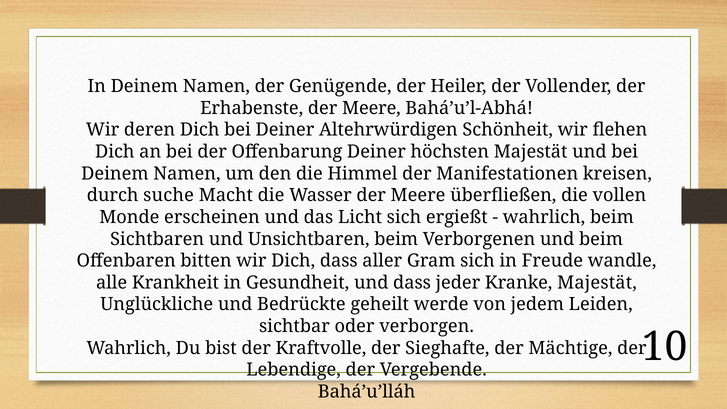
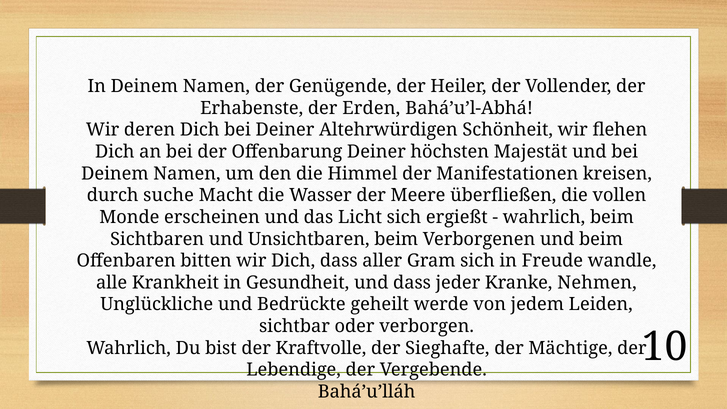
Erhabenste der Meere: Meere -> Erden
Kranke Majestät: Majestät -> Nehmen
